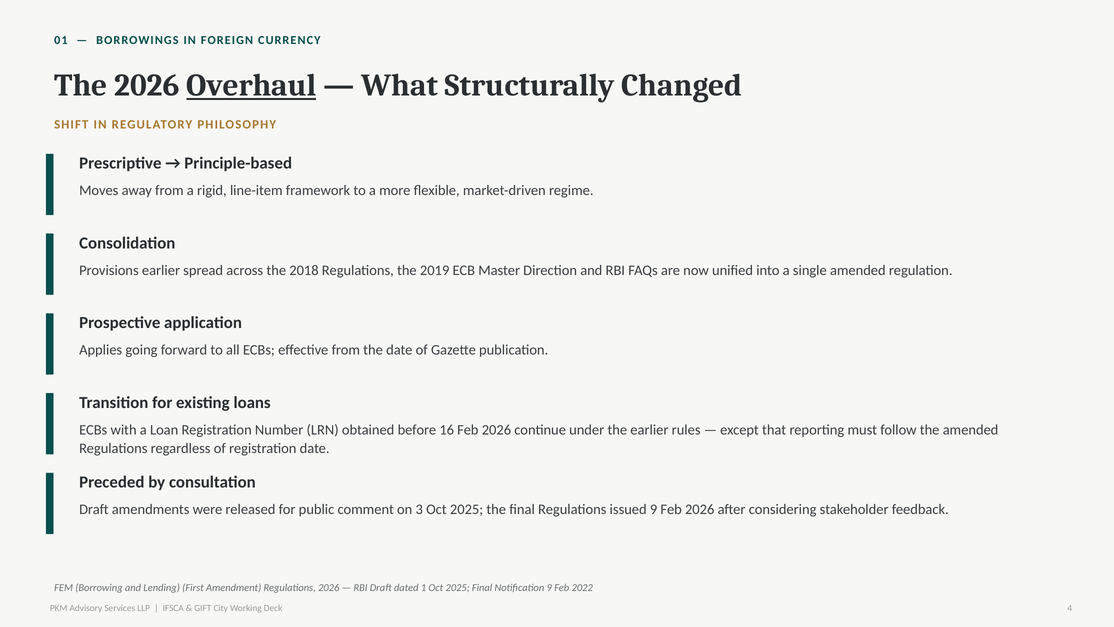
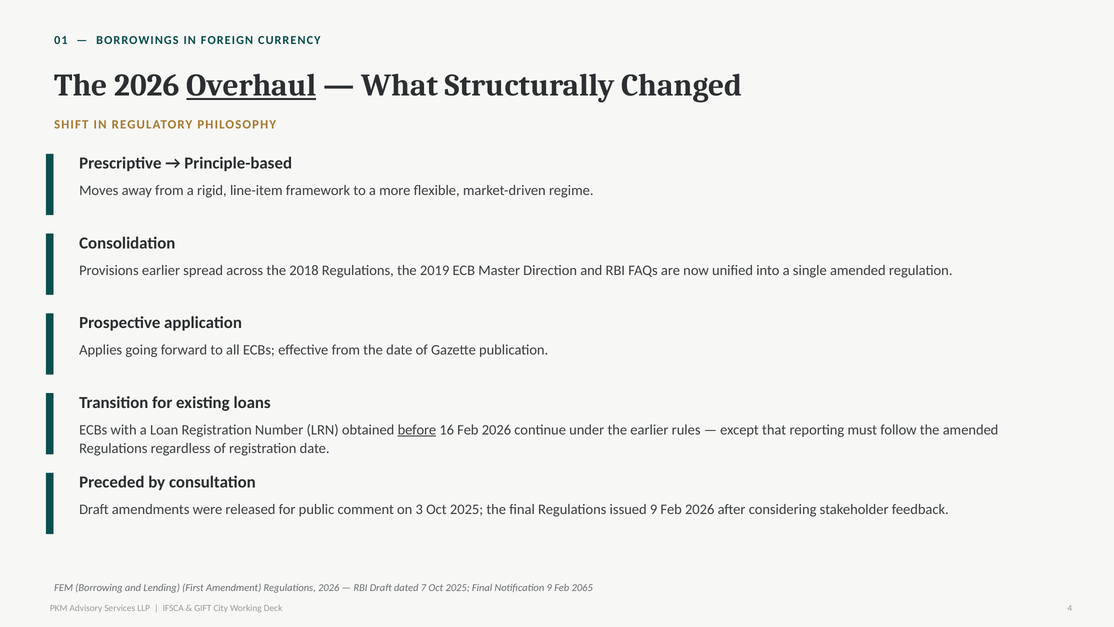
before underline: none -> present
1: 1 -> 7
2022: 2022 -> 2065
